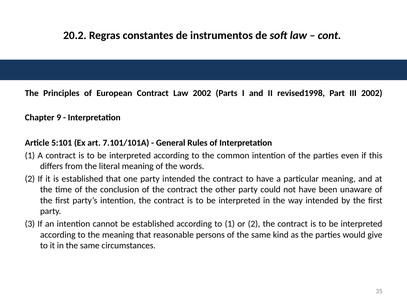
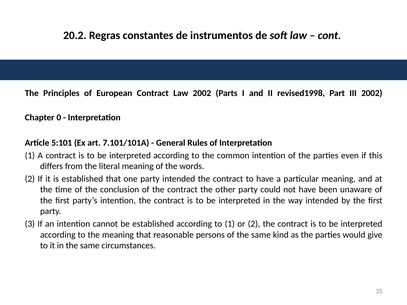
9: 9 -> 0
